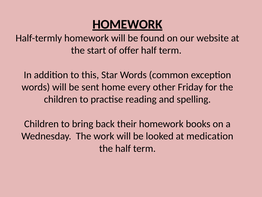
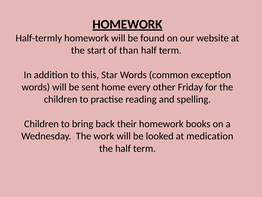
offer: offer -> than
